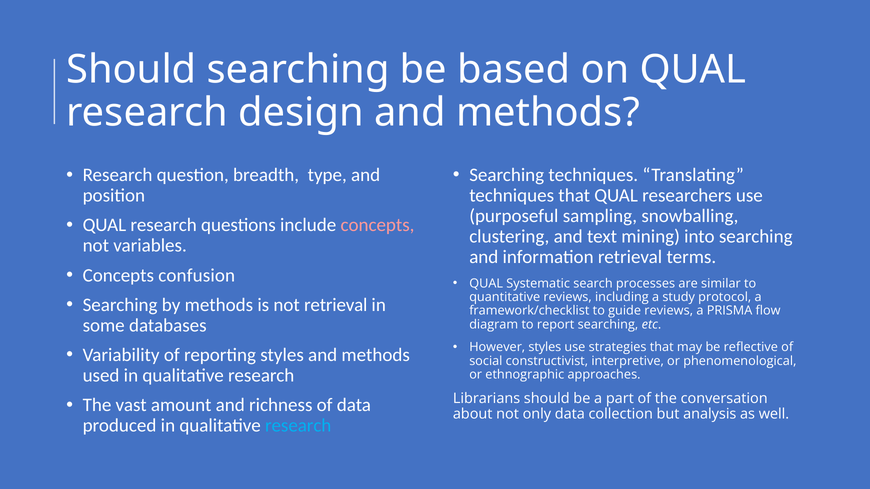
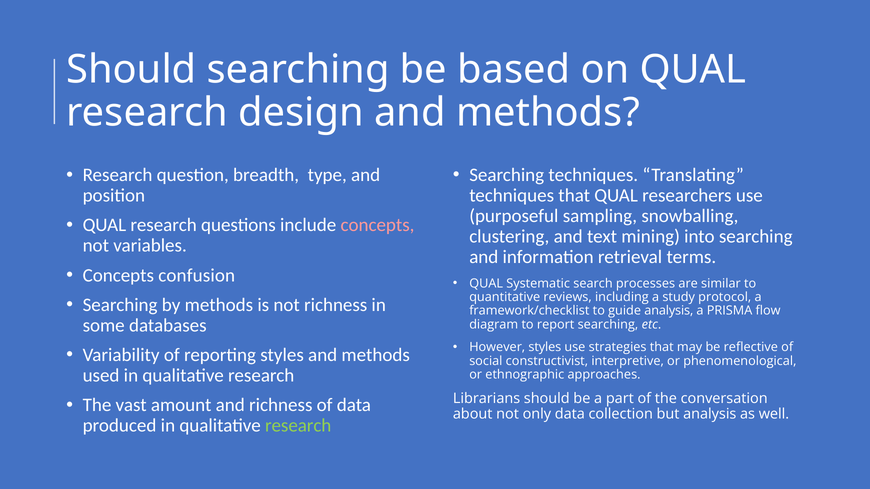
not retrieval: retrieval -> richness
guide reviews: reviews -> analysis
research at (298, 426) colour: light blue -> light green
